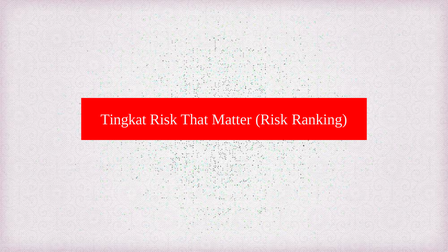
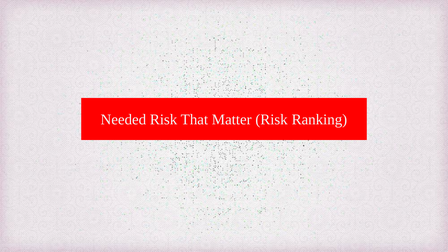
Tingkat: Tingkat -> Needed
